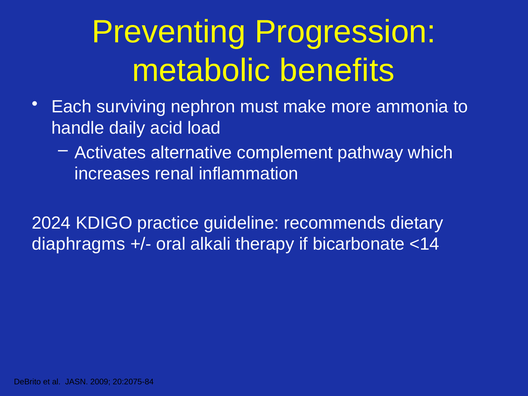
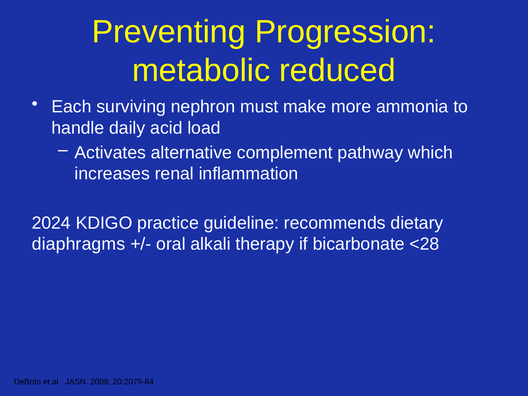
benefits: benefits -> reduced
<14: <14 -> <28
